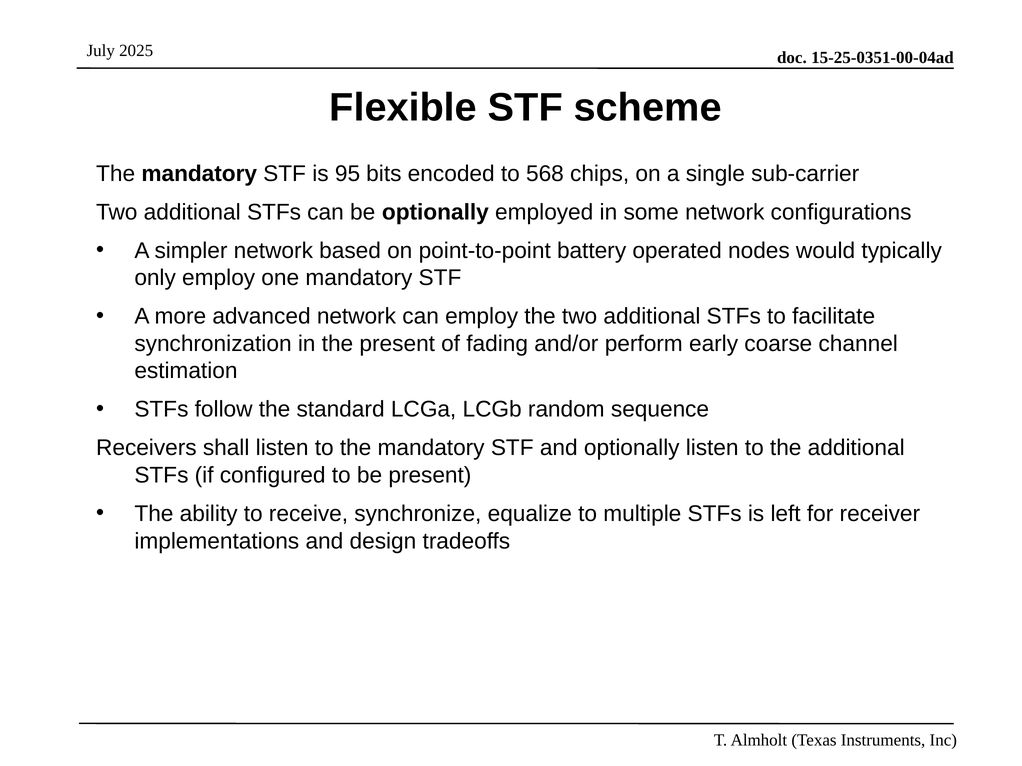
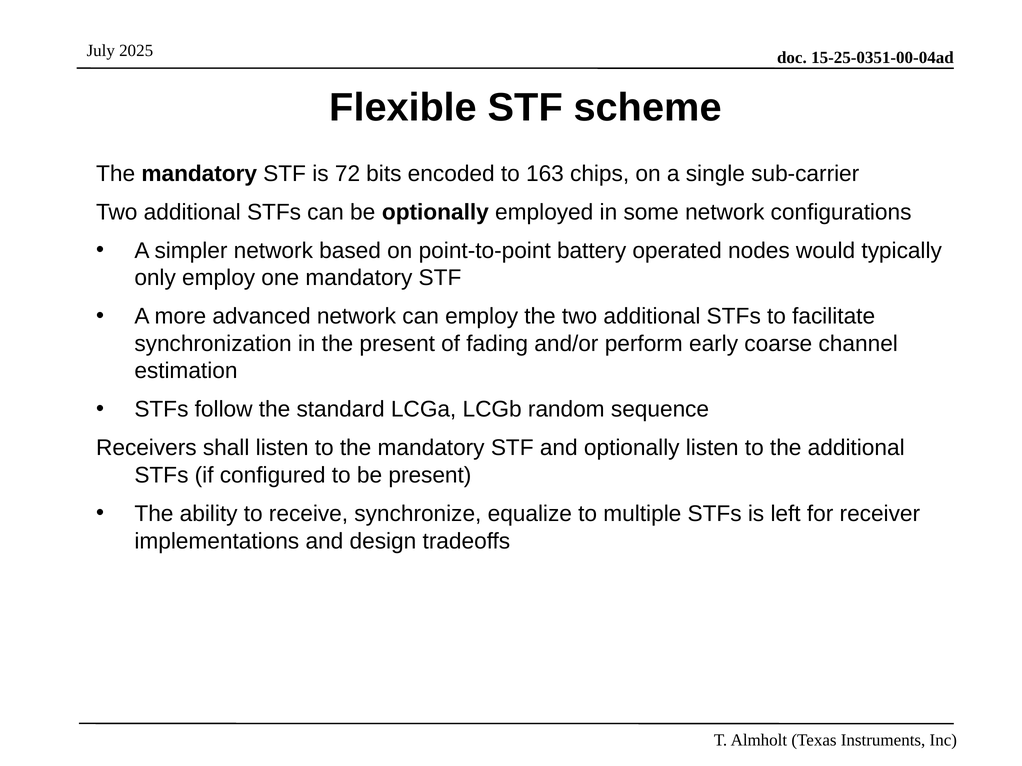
95: 95 -> 72
568: 568 -> 163
